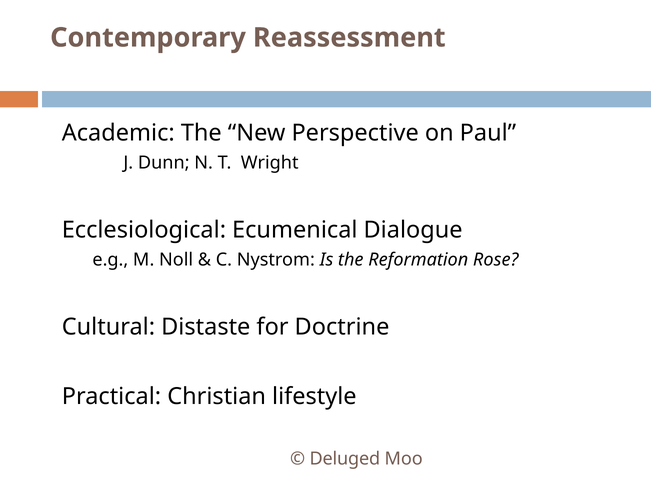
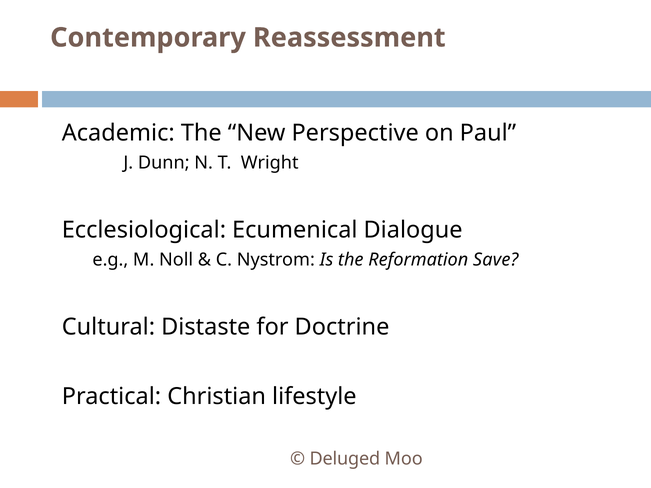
Rose: Rose -> Save
